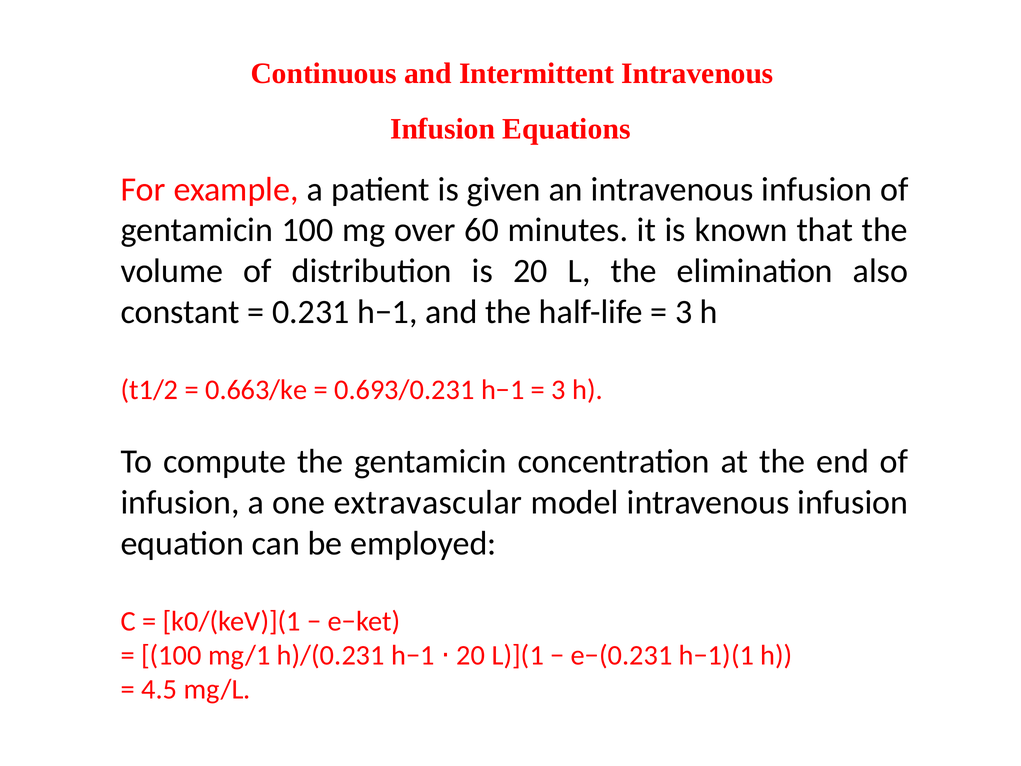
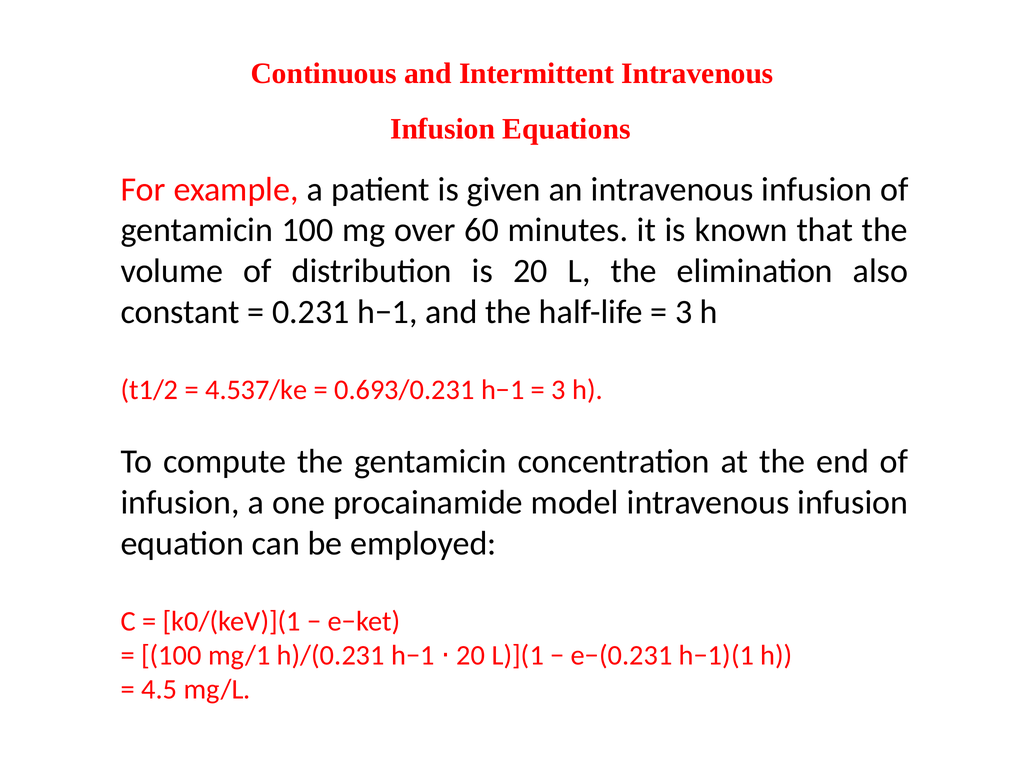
0.663/ke: 0.663/ke -> 4.537/ke
extravascular: extravascular -> procainamide
